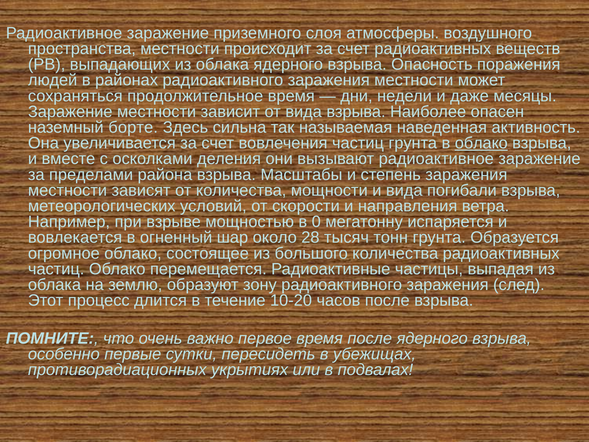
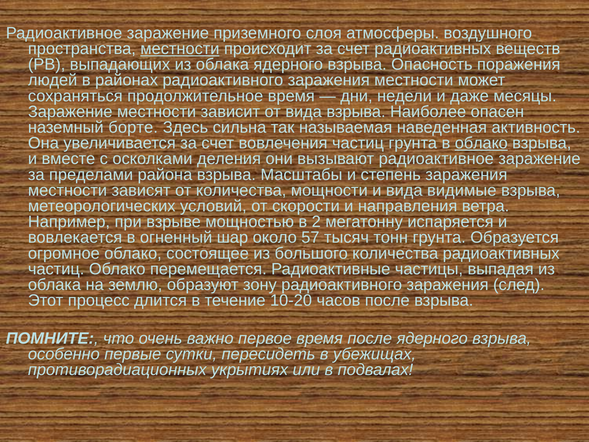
местности at (180, 49) underline: none -> present
погибали: погибали -> видимые
0: 0 -> 2
28: 28 -> 57
